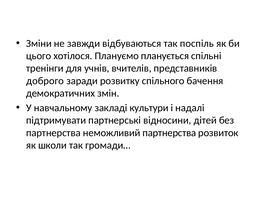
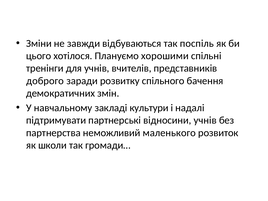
планується: планується -> хорошими
відносини дітей: дітей -> учнів
неможливий партнерства: партнерства -> маленького
